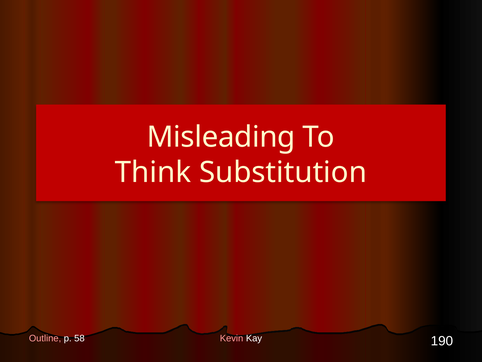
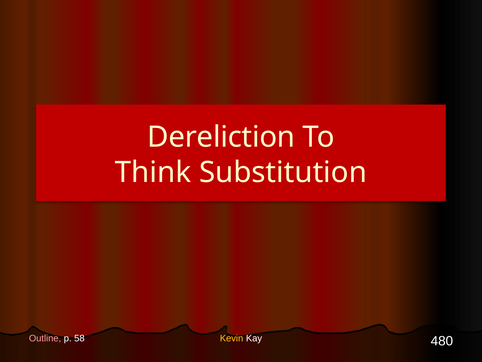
Misleading: Misleading -> Dereliction
Kevin colour: pink -> yellow
190: 190 -> 480
